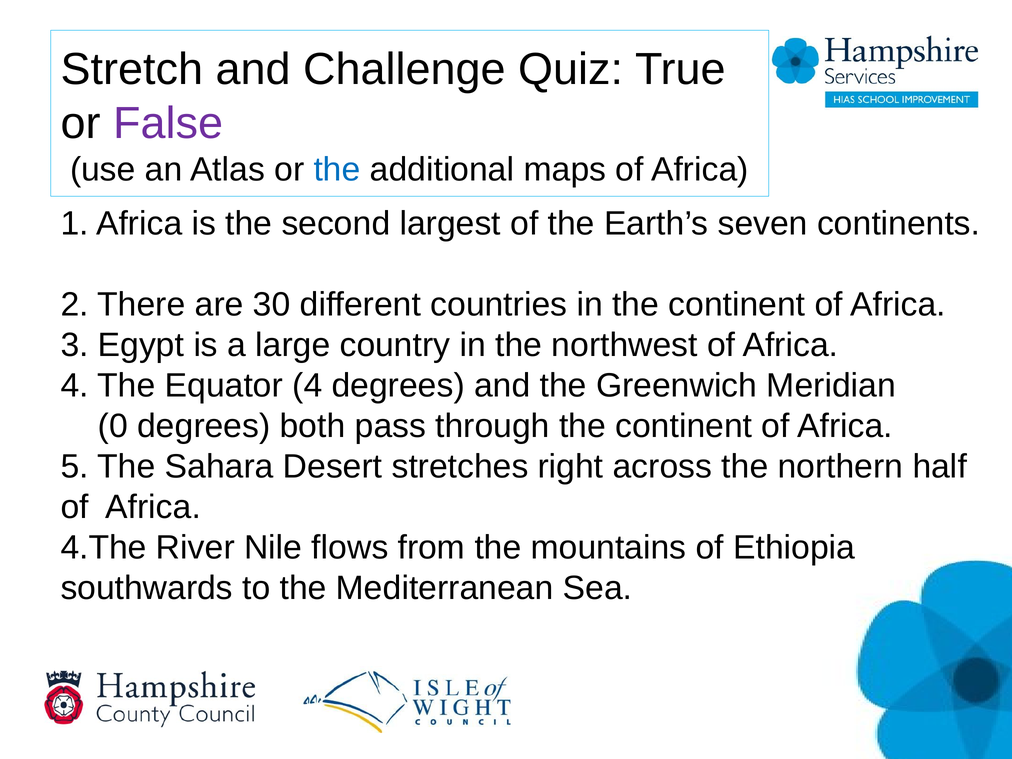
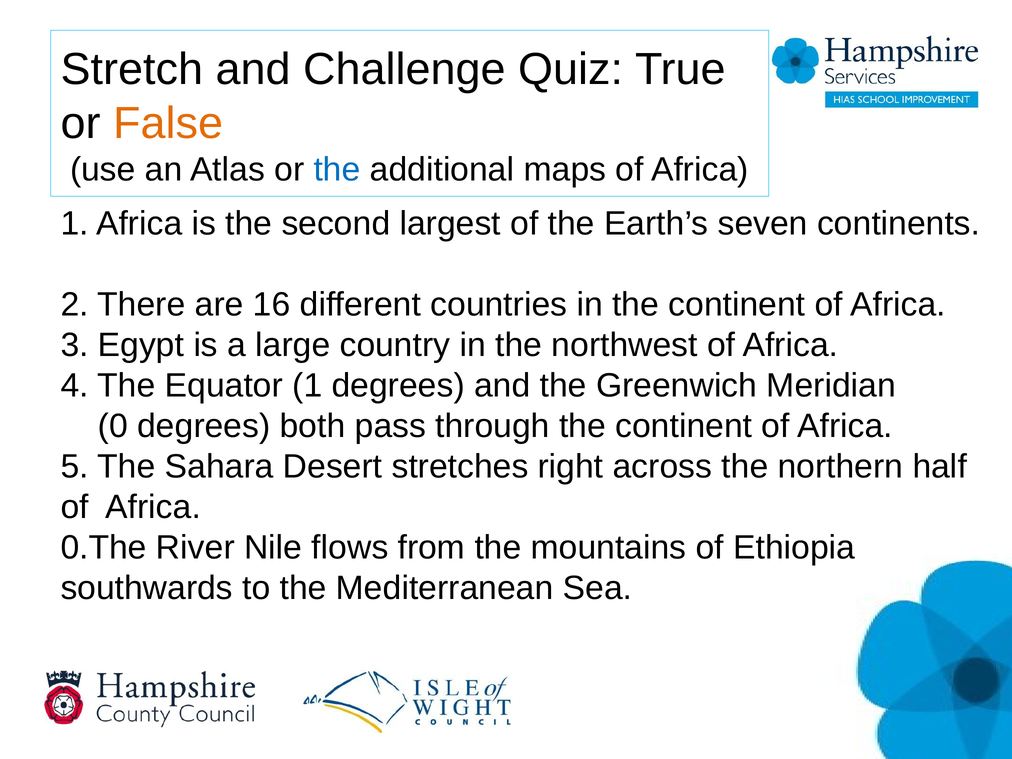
False colour: purple -> orange
30: 30 -> 16
Equator 4: 4 -> 1
4.The: 4.The -> 0.The
